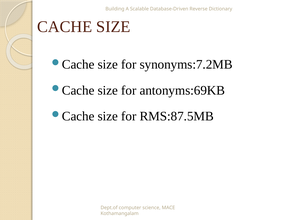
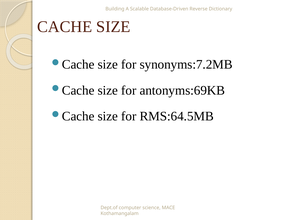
RMS:87.5MB: RMS:87.5MB -> RMS:64.5MB
